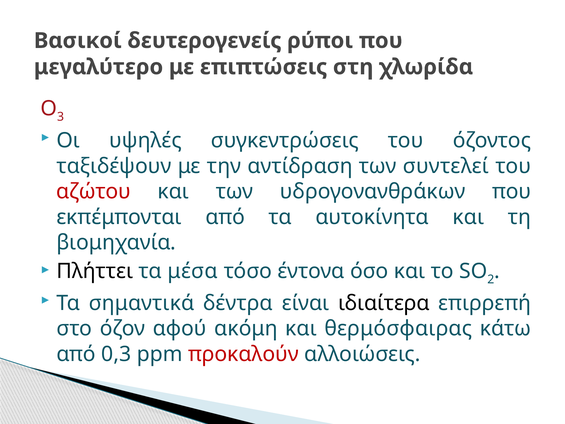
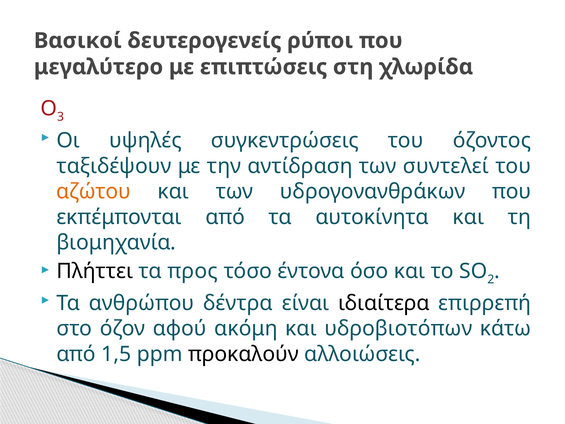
αζώτου colour: red -> orange
μέσα: μέσα -> προς
σημαντικά: σημαντικά -> ανθρώπου
θερμόσφαιρας: θερμόσφαιρας -> υδροβιοτόπων
0,3: 0,3 -> 1,5
προκαλούν colour: red -> black
